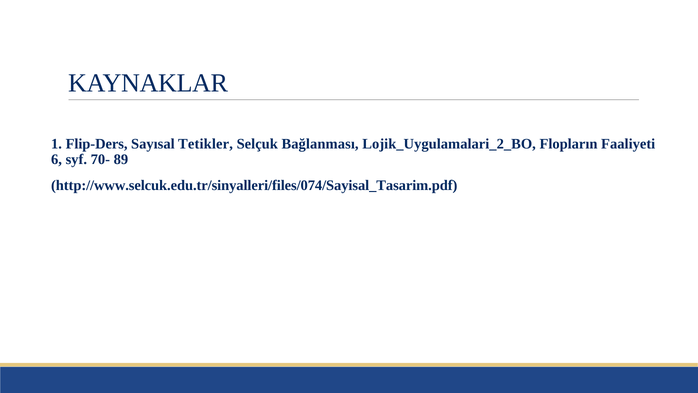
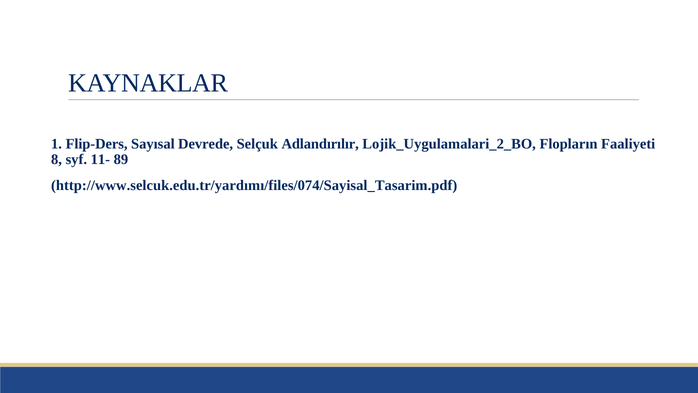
Tetikler: Tetikler -> Devrede
Bağlanması: Bağlanması -> Adlandırılır
6: 6 -> 8
70-: 70- -> 11-
http://www.selcuk.edu.tr/sinyalleri/files/074/Sayisal_Tasarim.pdf: http://www.selcuk.edu.tr/sinyalleri/files/074/Sayisal_Tasarim.pdf -> http://www.selcuk.edu.tr/yardımı/files/074/Sayisal_Tasarim.pdf
